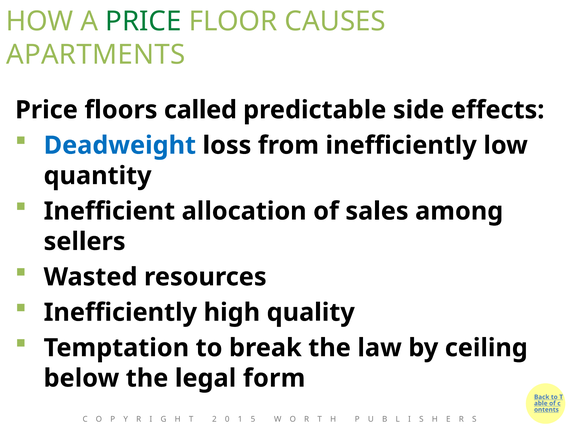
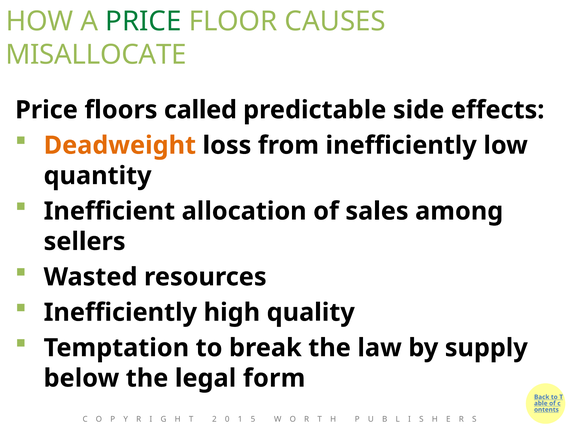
APARTMENTS: APARTMENTS -> MISALLOCATE
Deadweight colour: blue -> orange
ceiling: ceiling -> supply
